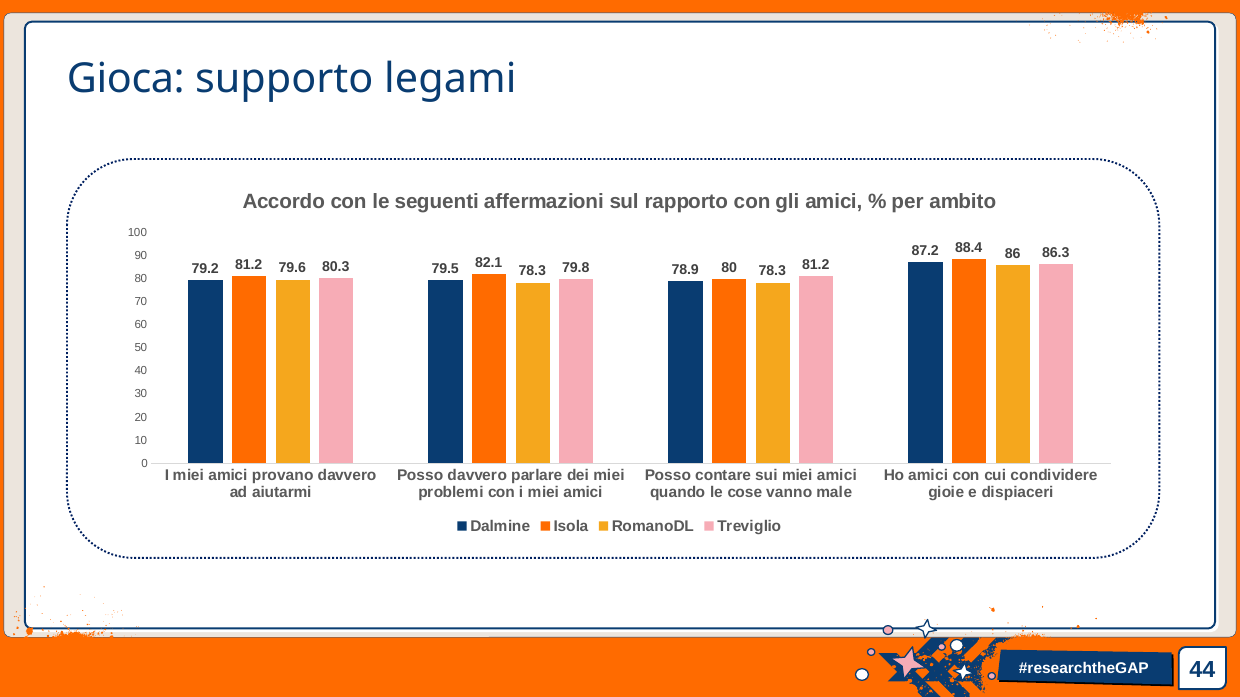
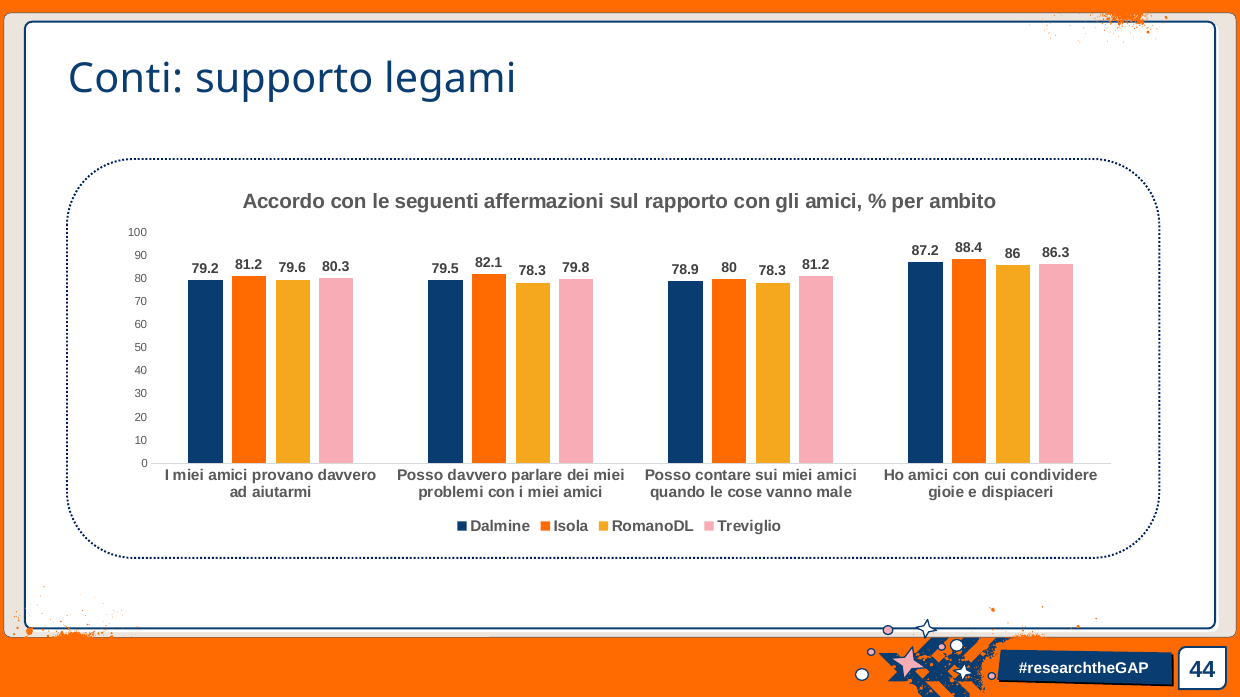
Gioca: Gioca -> Conti
